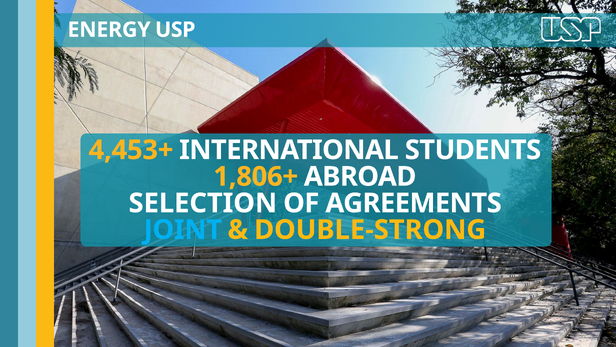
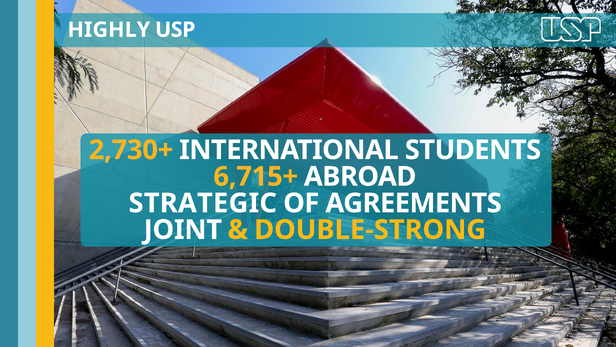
ENERGY: ENERGY -> HIGHLY
4,453+: 4,453+ -> 2,730+
1,806+: 1,806+ -> 6,715+
SELECTION: SELECTION -> STRATEGIC
JOINT colour: light blue -> white
